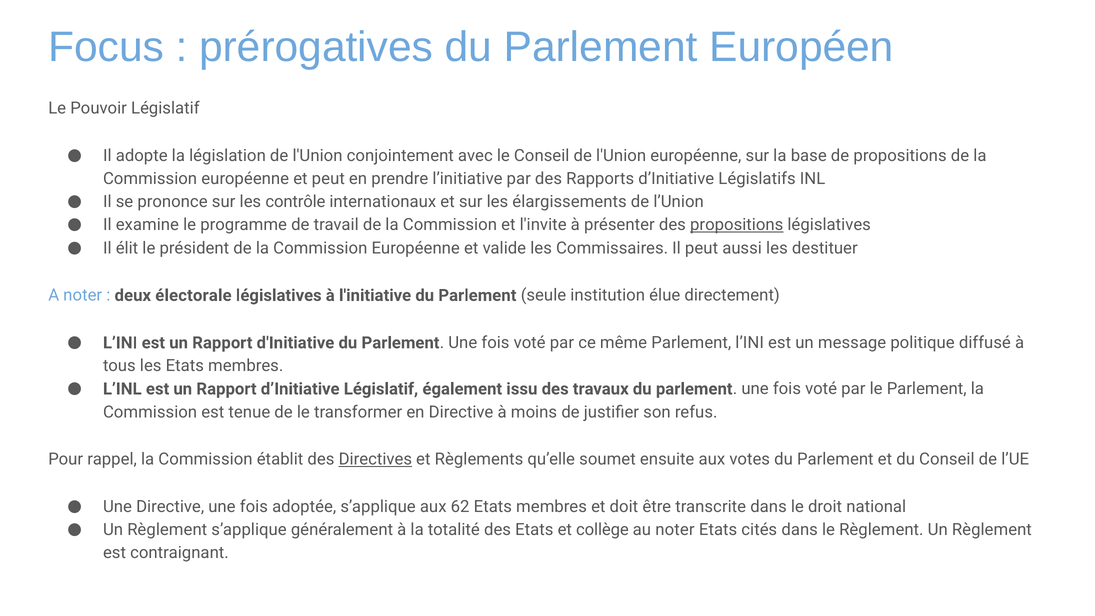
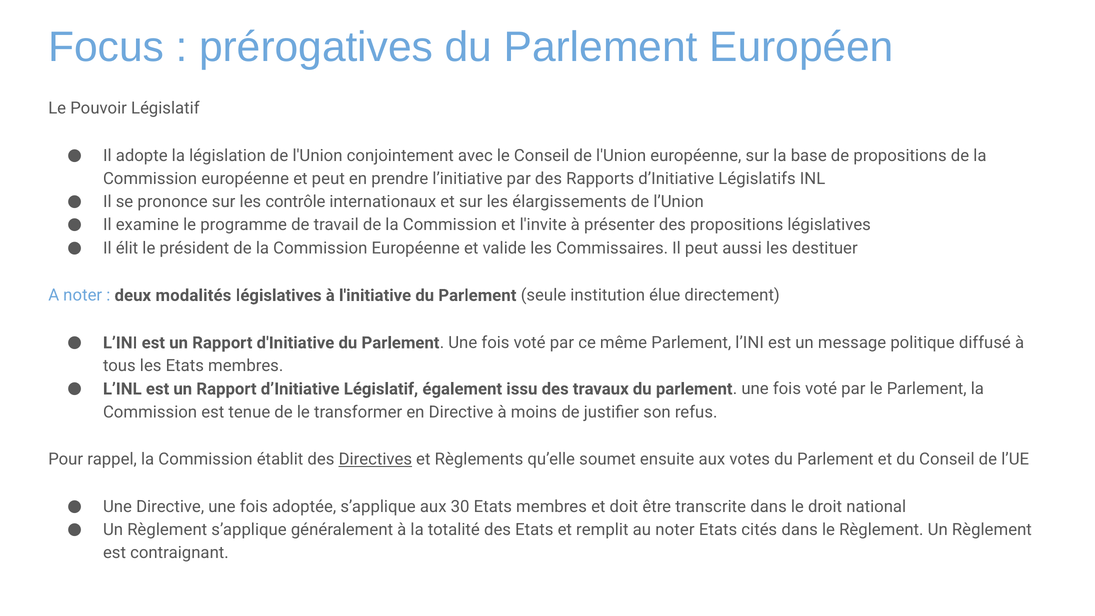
propositions at (737, 225) underline: present -> none
électorale: électorale -> modalités
62: 62 -> 30
collège: collège -> remplit
